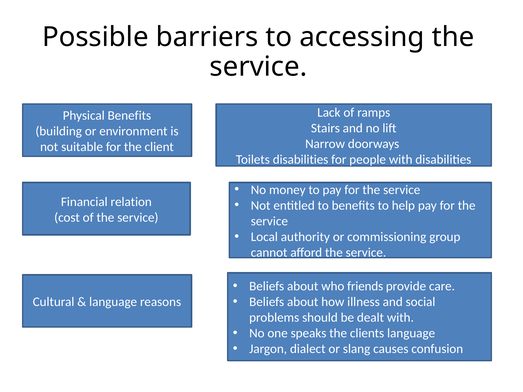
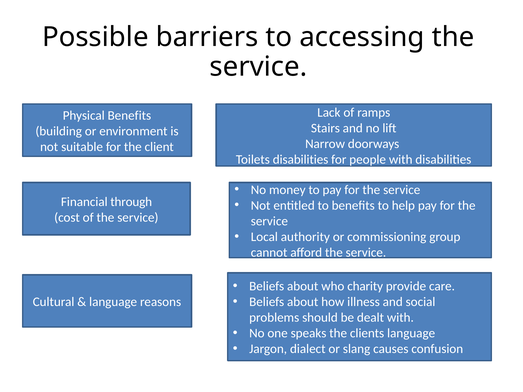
relation: relation -> through
friends: friends -> charity
